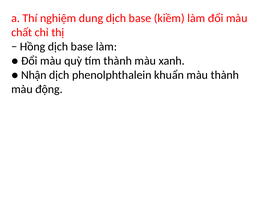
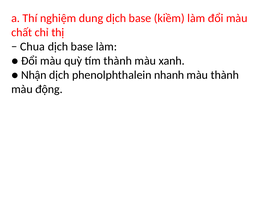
Hồng: Hồng -> Chua
khuẩn: khuẩn -> nhanh
